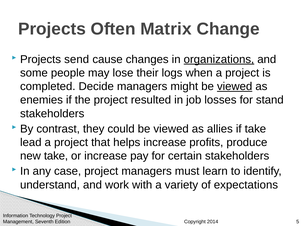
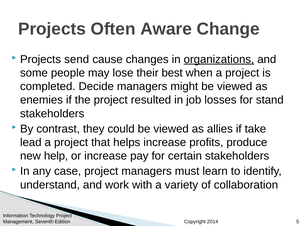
Matrix: Matrix -> Aware
logs: logs -> best
viewed at (235, 87) underline: present -> none
new take: take -> help
expectations: expectations -> collaboration
